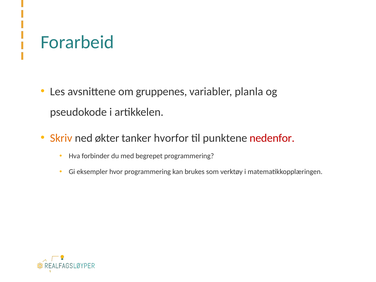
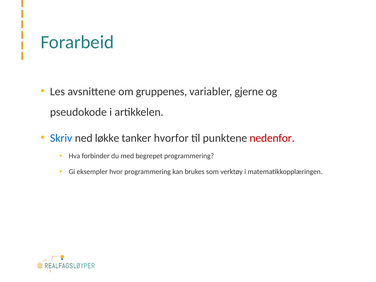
planla: planla -> gjerne
Skriv colour: orange -> blue
økter: økter -> løkke
